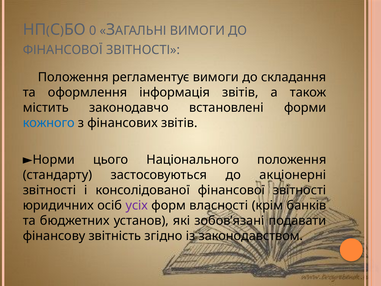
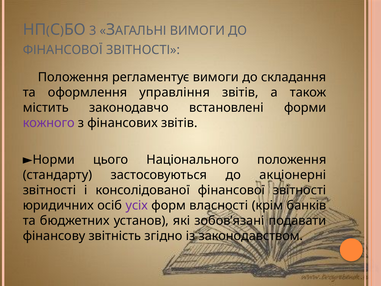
0: 0 -> 3
інформація: інформація -> управління
кожного colour: blue -> purple
